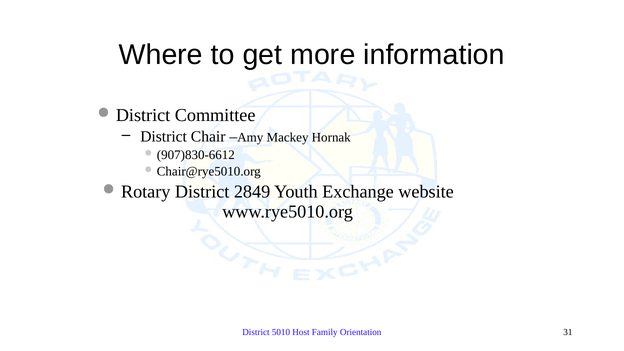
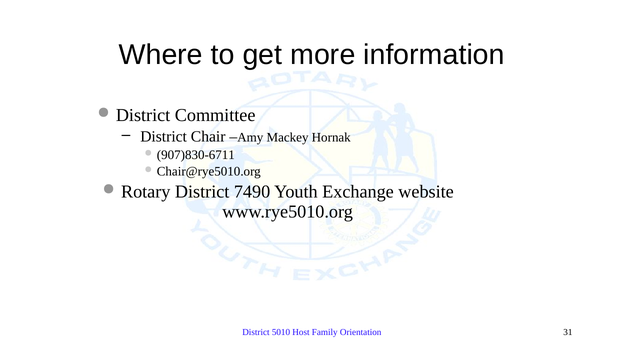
907)830-6612: 907)830-6612 -> 907)830-6711
2849: 2849 -> 7490
